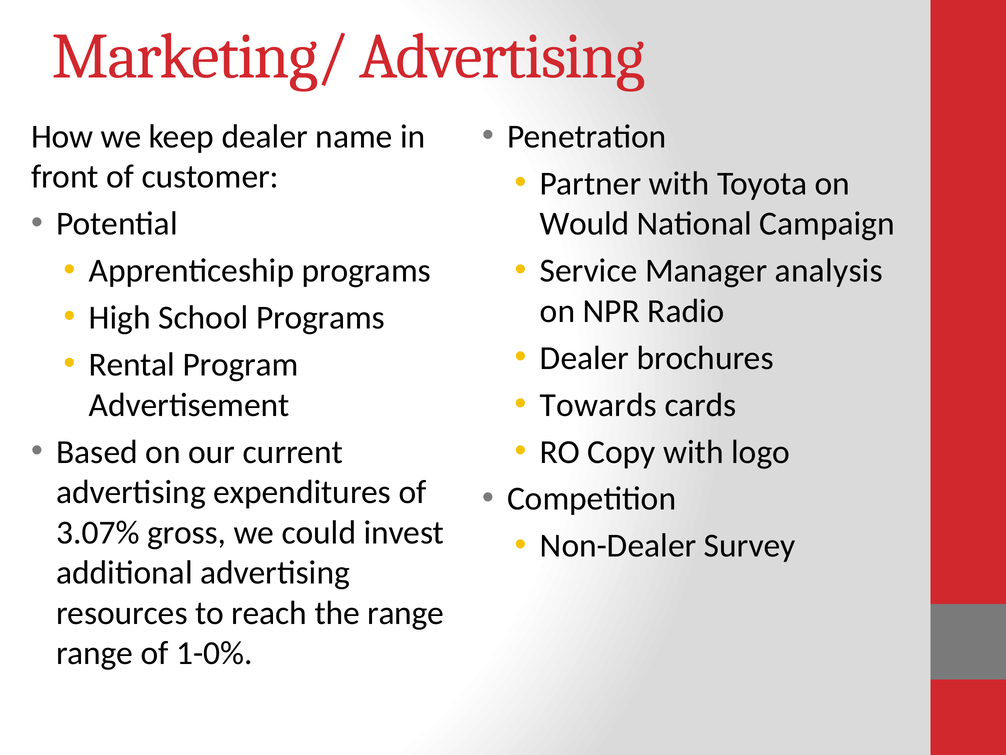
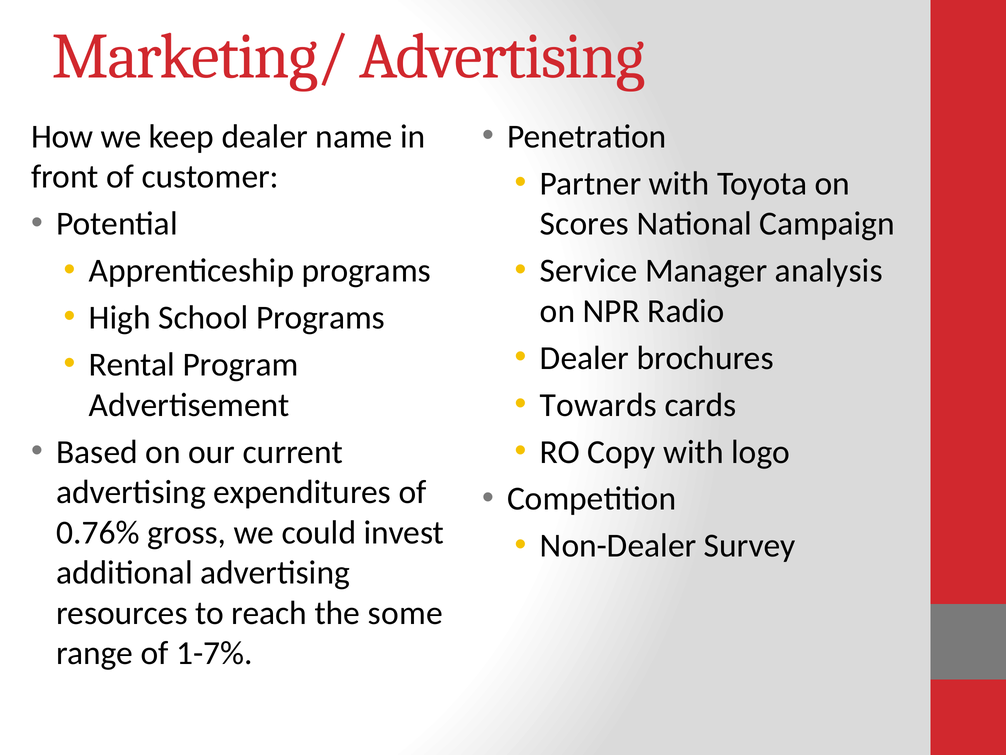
Would: Would -> Scores
3.07%: 3.07% -> 0.76%
the range: range -> some
1-0%: 1-0% -> 1-7%
